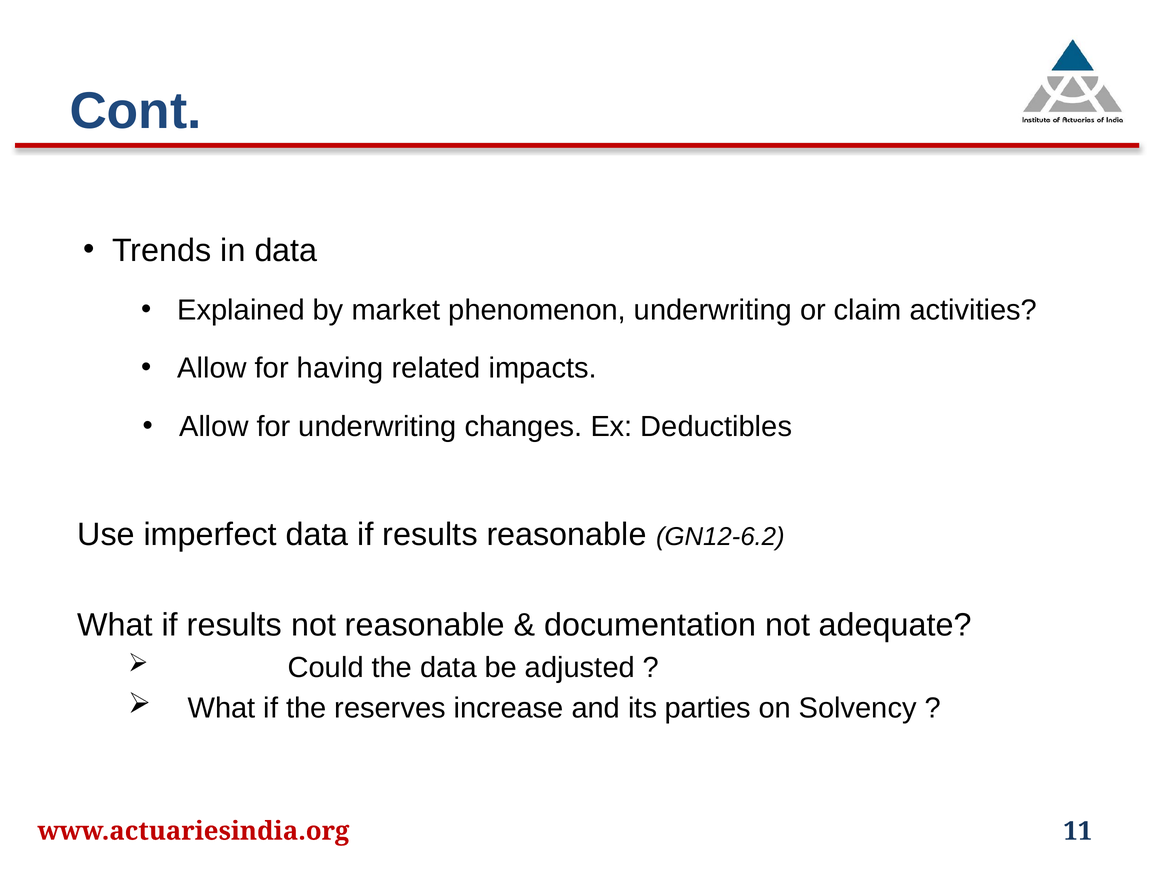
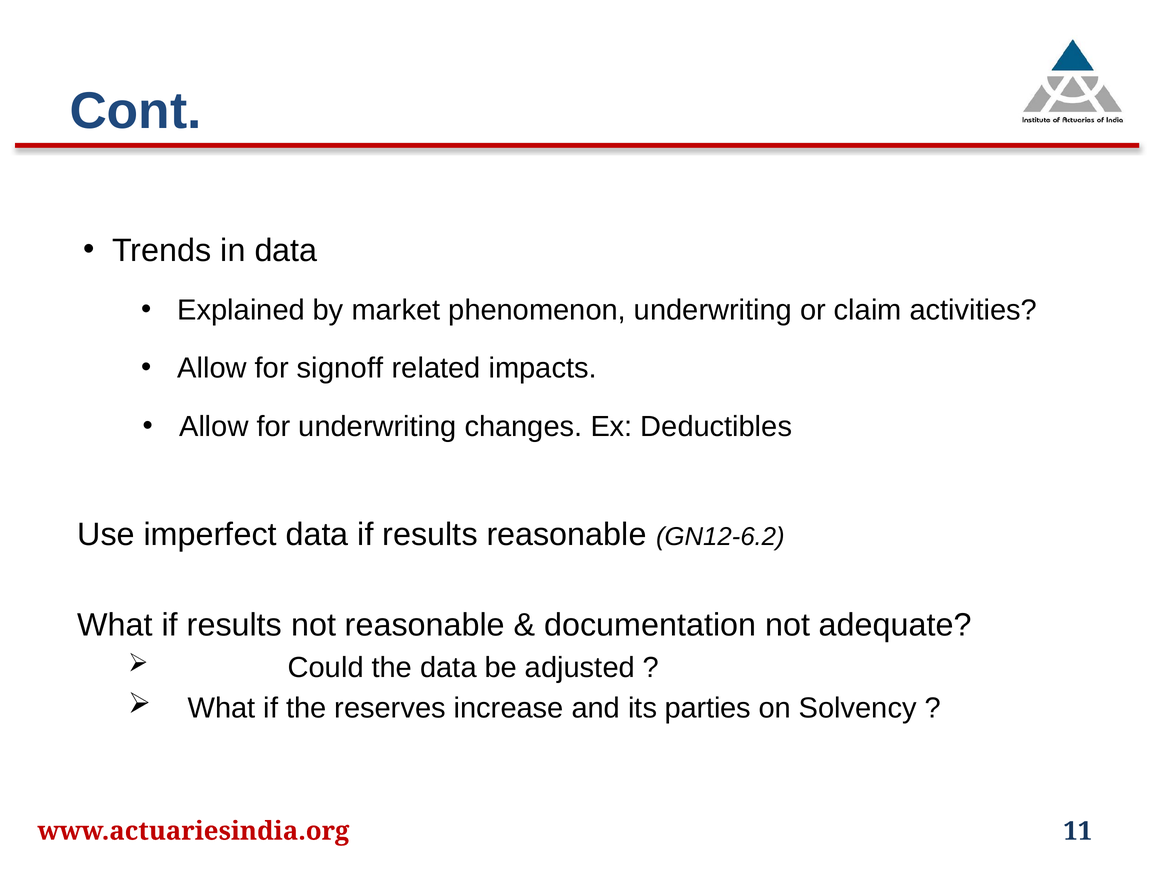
having: having -> signoff
